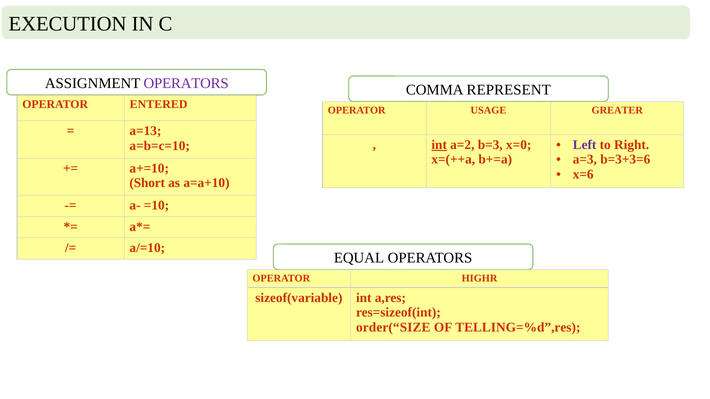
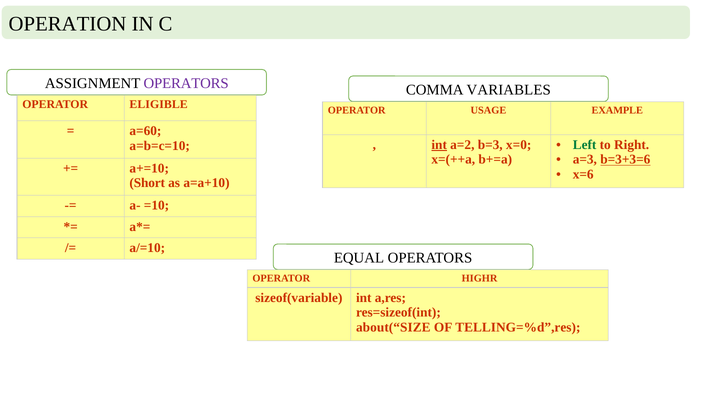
EXECUTION: EXECUTION -> OPERATION
REPRESENT: REPRESENT -> VARIABLES
ENTERED: ENTERED -> ELIGIBLE
GREATER: GREATER -> EXAMPLE
a=13: a=13 -> a=60
Left colour: purple -> green
b=3+3=6 underline: none -> present
order(“SIZE: order(“SIZE -> about(“SIZE
